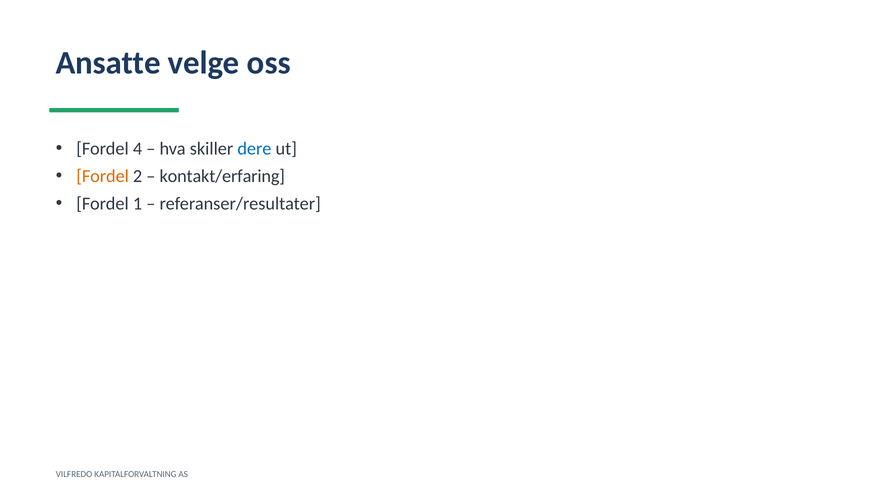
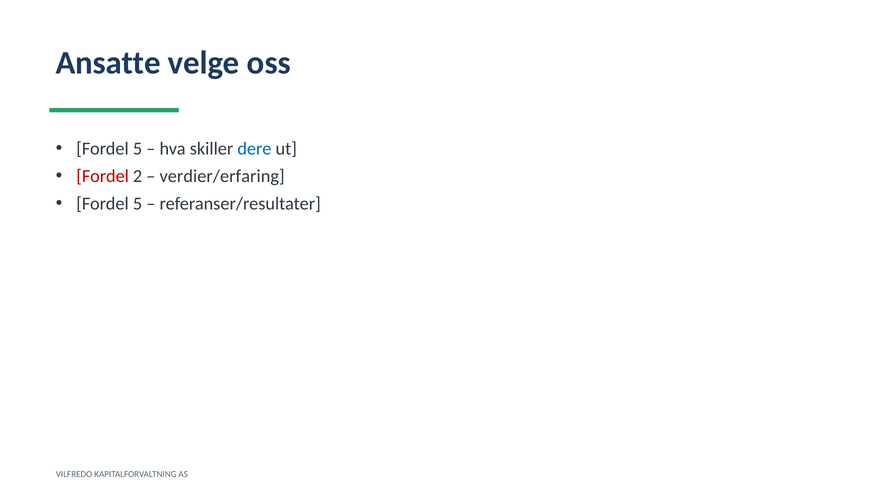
4 at (138, 149): 4 -> 5
Fordel at (103, 176) colour: orange -> red
kontakt/erfaring: kontakt/erfaring -> verdier/erfaring
1 at (138, 203): 1 -> 5
